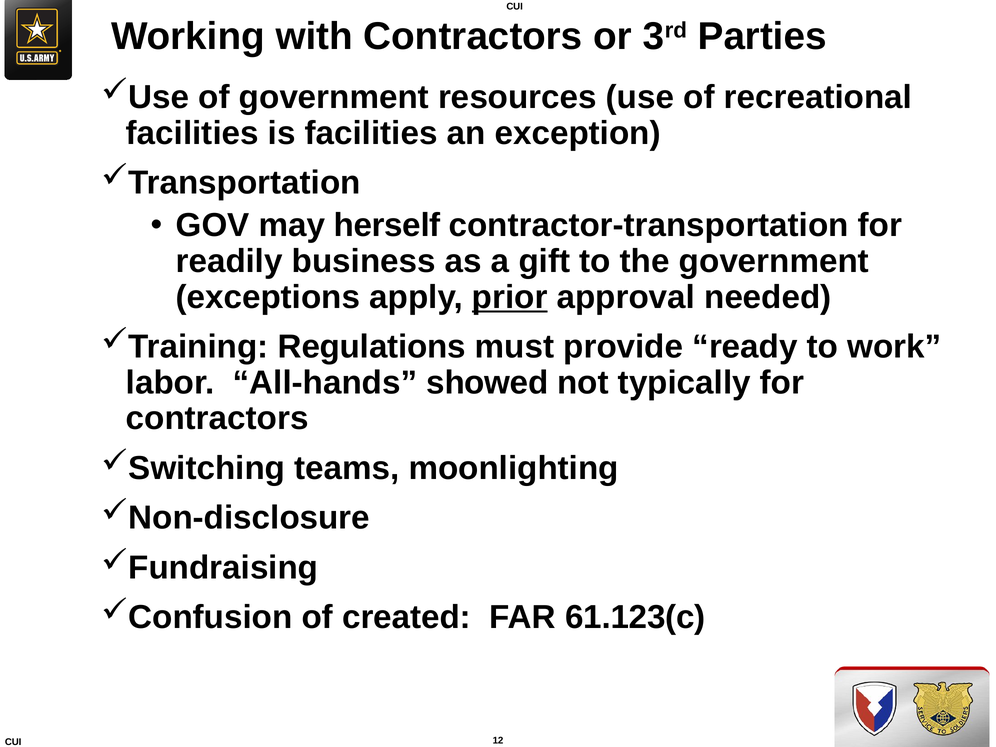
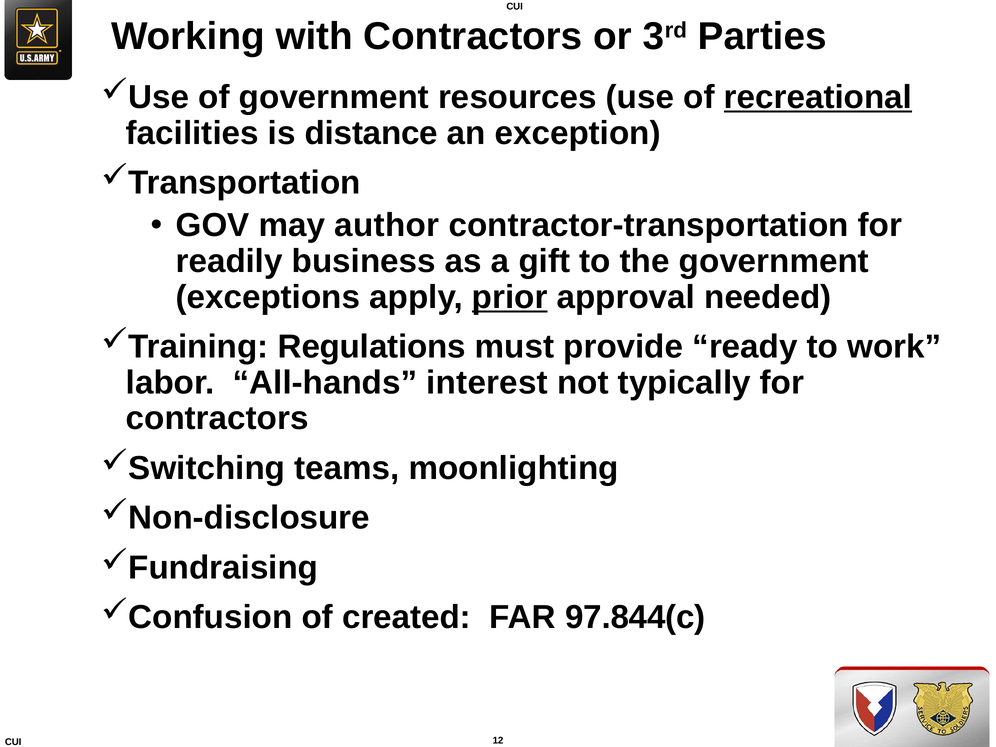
recreational underline: none -> present
is facilities: facilities -> distance
herself: herself -> author
showed: showed -> interest
61.123(c: 61.123(c -> 97.844(c
